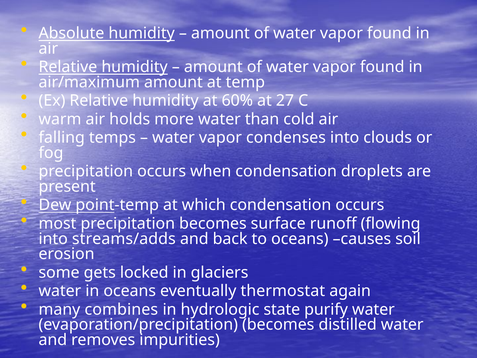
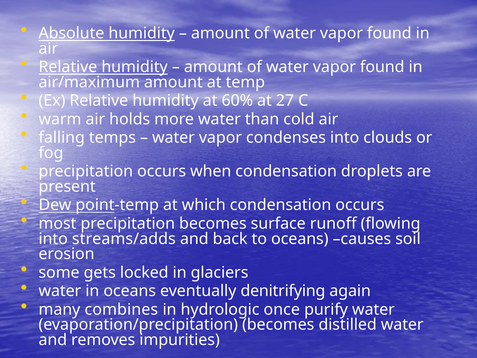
thermostat: thermostat -> denitrifying
state: state -> once
